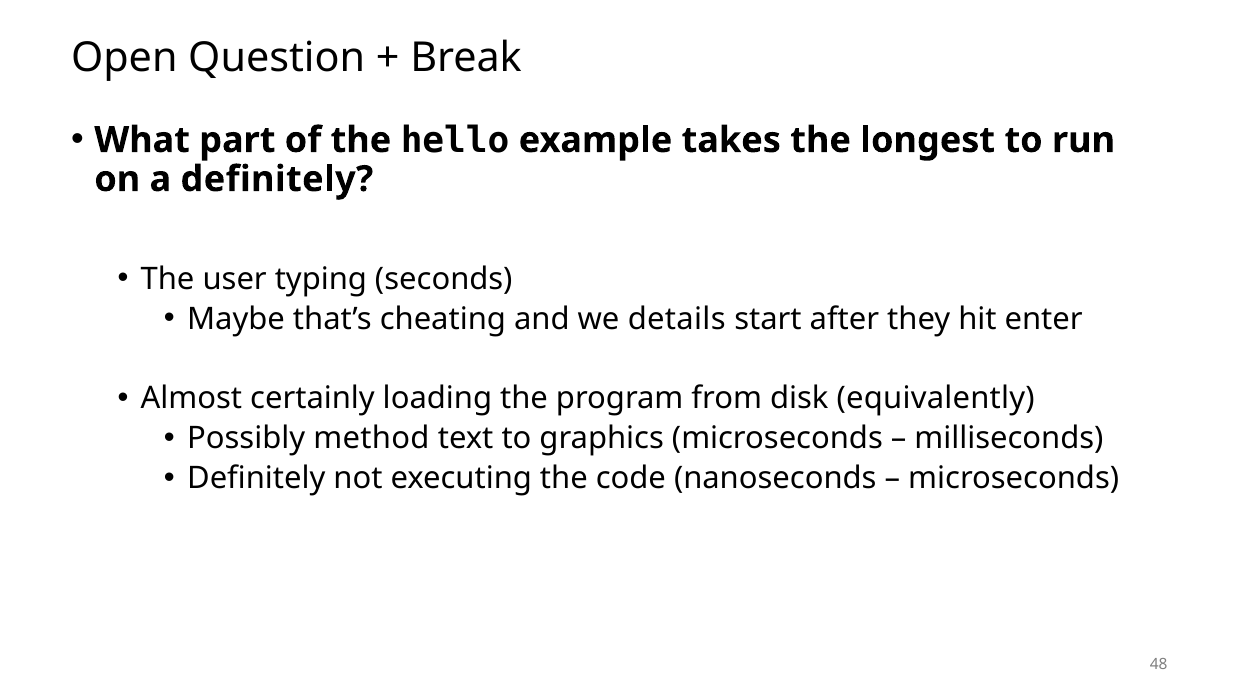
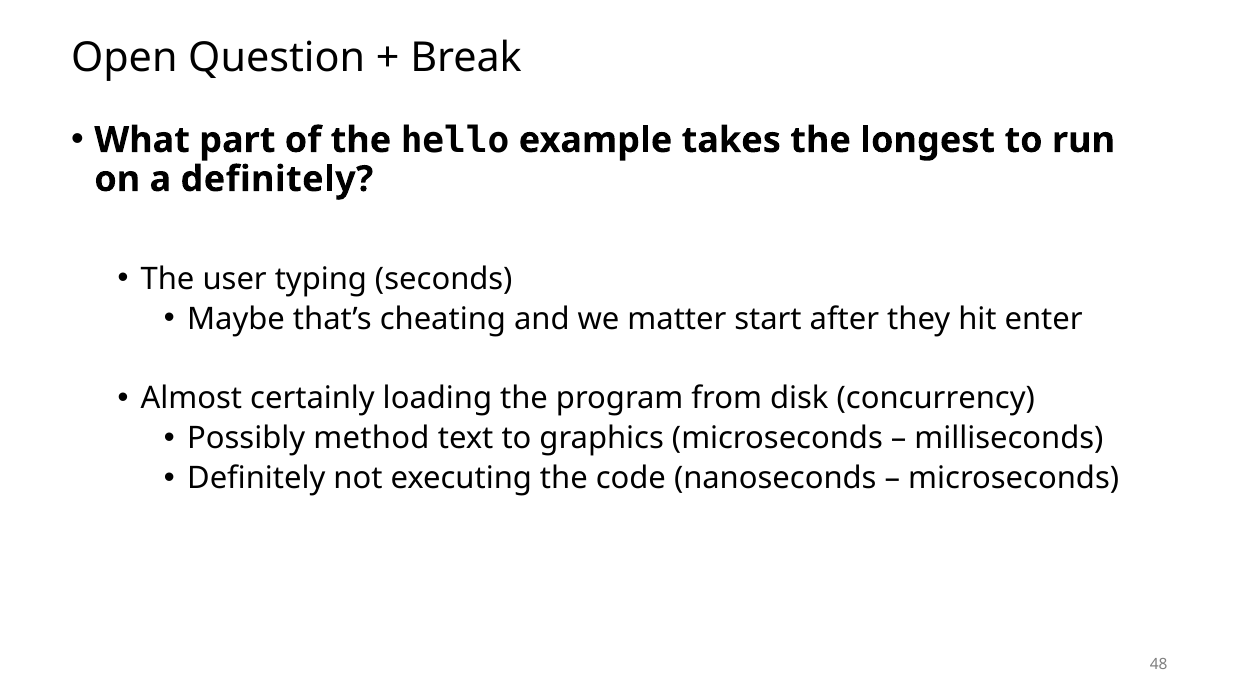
details: details -> matter
equivalently: equivalently -> concurrency
